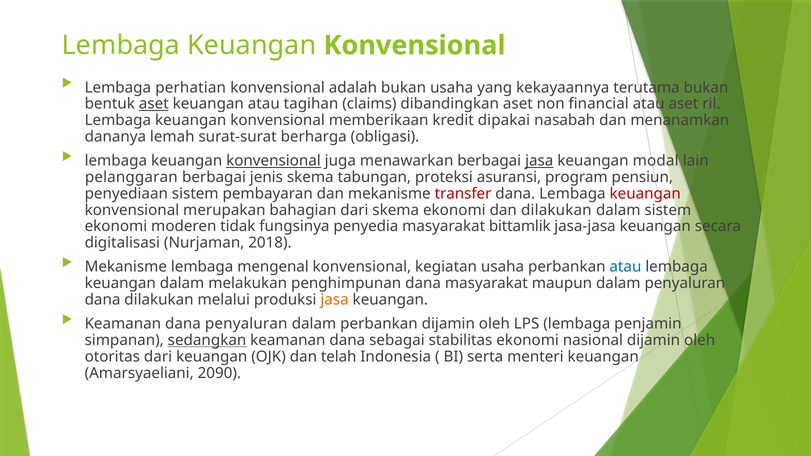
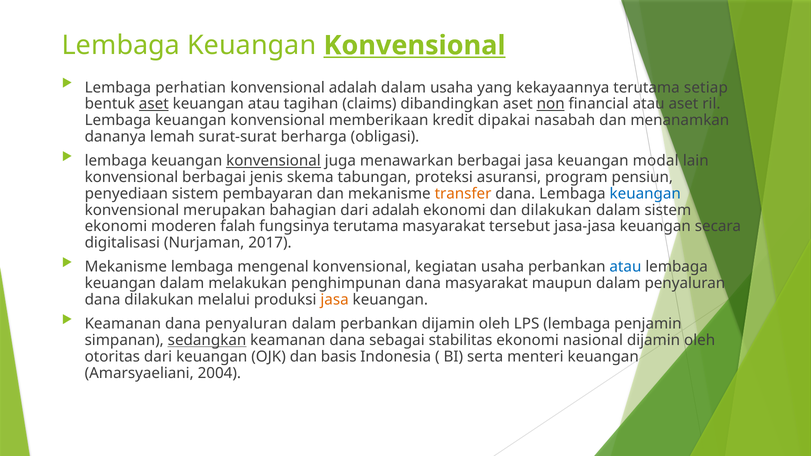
Konvensional at (414, 45) underline: none -> present
adalah bukan: bukan -> dalam
terutama bukan: bukan -> setiap
non underline: none -> present
jasa at (539, 161) underline: present -> none
pelanggaran at (131, 177): pelanggaran -> konvensional
transfer colour: red -> orange
keuangan at (645, 194) colour: red -> blue
dari skema: skema -> adalah
tidak: tidak -> falah
fungsinya penyedia: penyedia -> terutama
bittamlik: bittamlik -> tersebut
2018: 2018 -> 2017
telah: telah -> basis
2090: 2090 -> 2004
